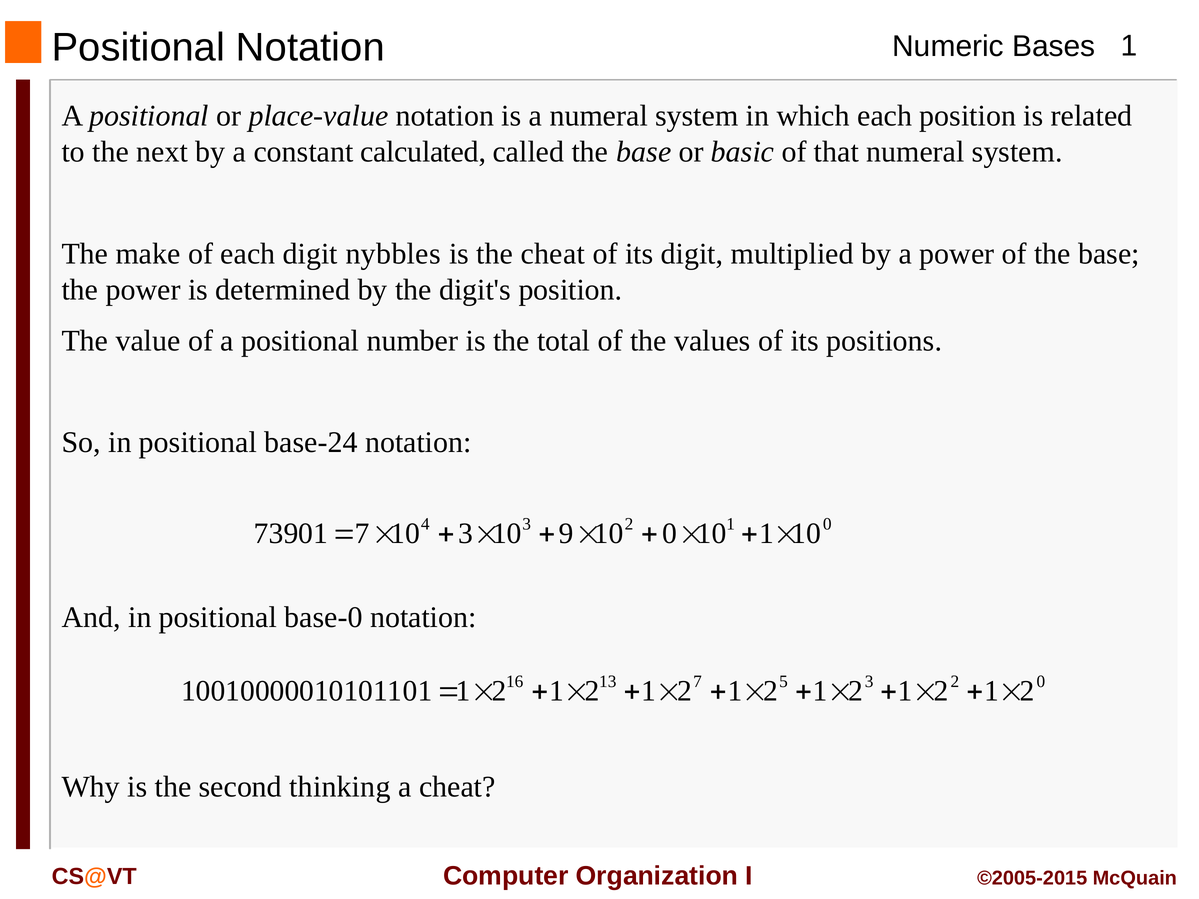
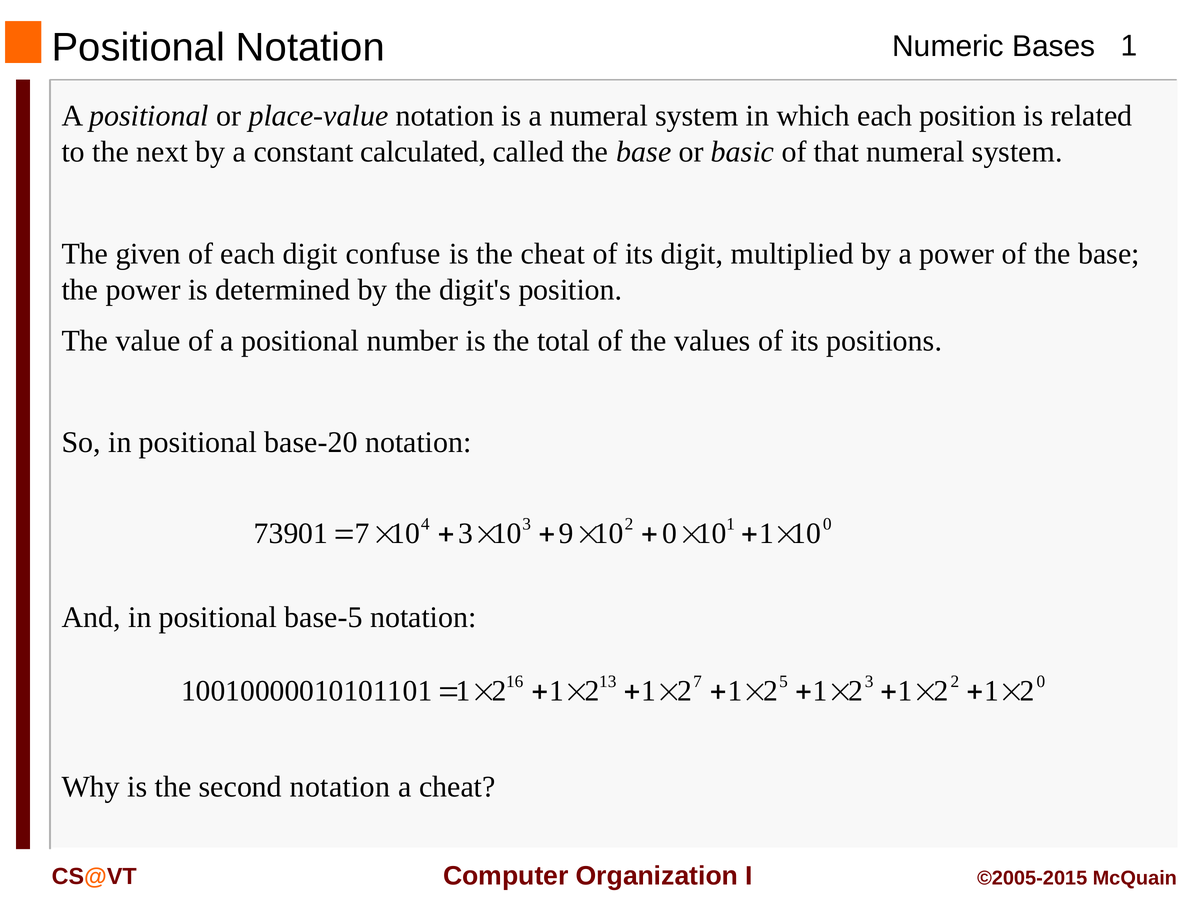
make: make -> given
nybbles: nybbles -> confuse
base-24: base-24 -> base-20
base-0: base-0 -> base-5
second thinking: thinking -> notation
